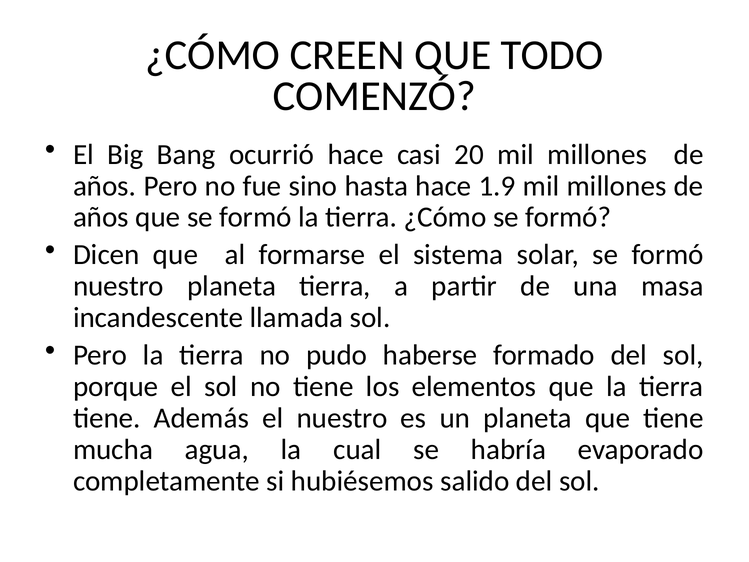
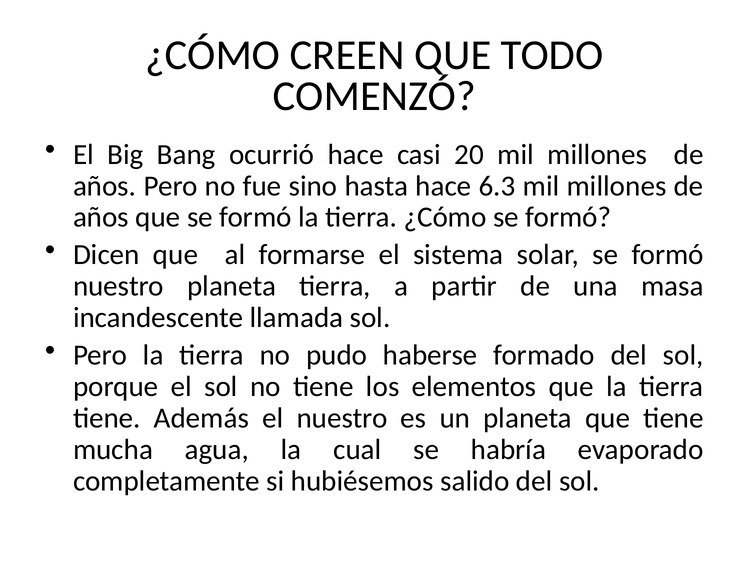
1.9: 1.9 -> 6.3
